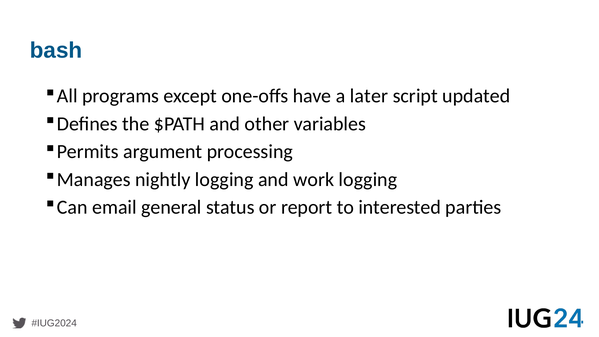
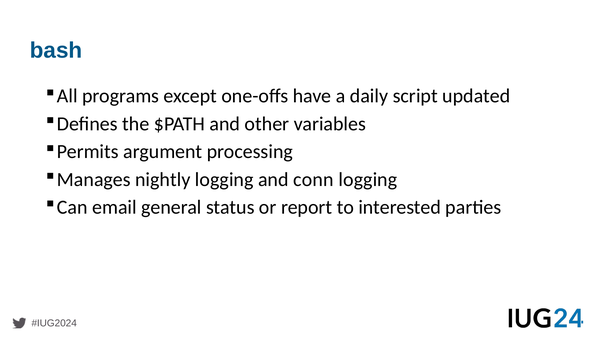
later: later -> daily
work: work -> conn
